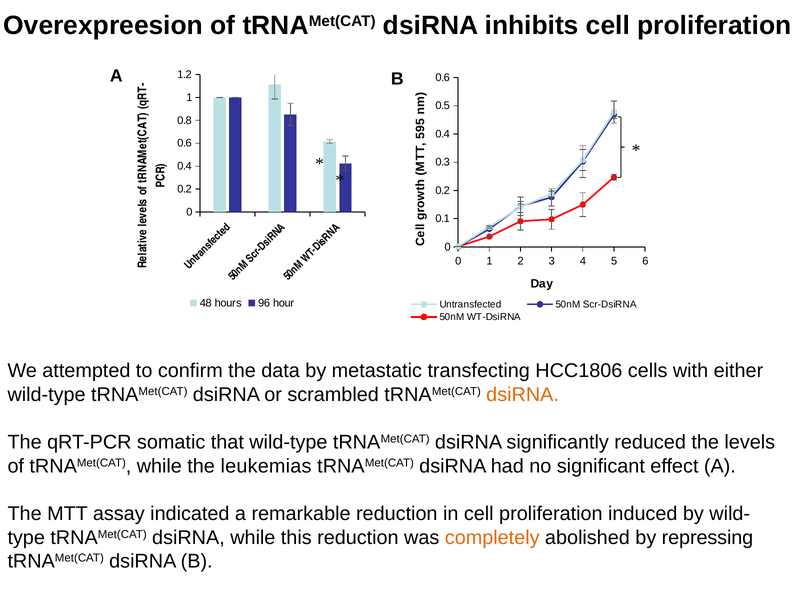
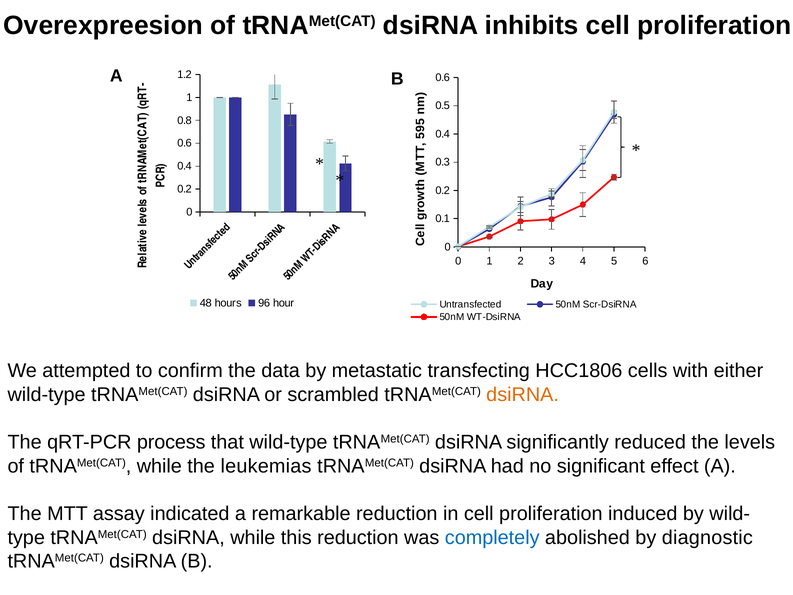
somatic: somatic -> process
completely colour: orange -> blue
repressing: repressing -> diagnostic
